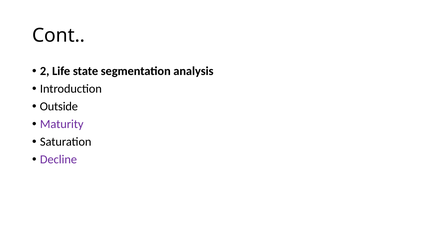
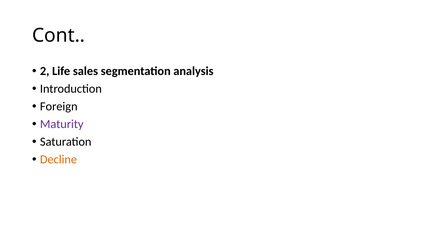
state: state -> sales
Outside: Outside -> Foreign
Decline colour: purple -> orange
